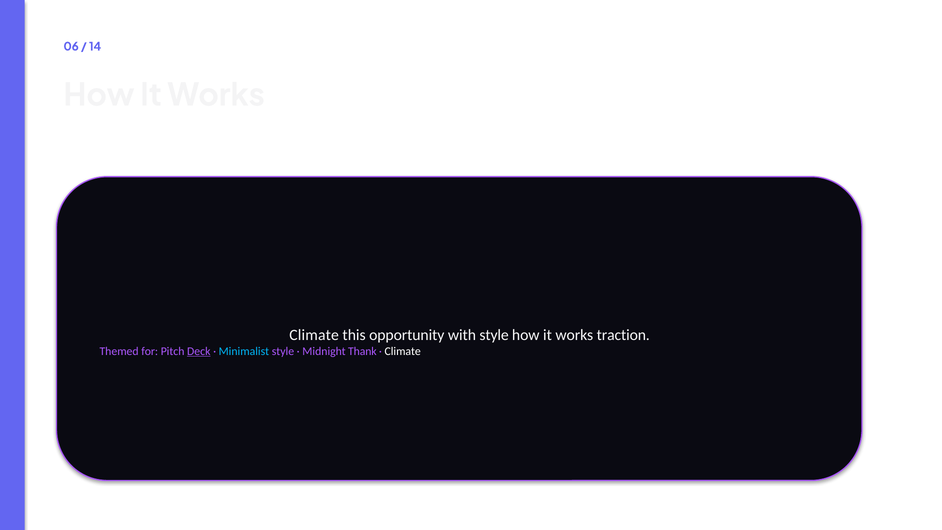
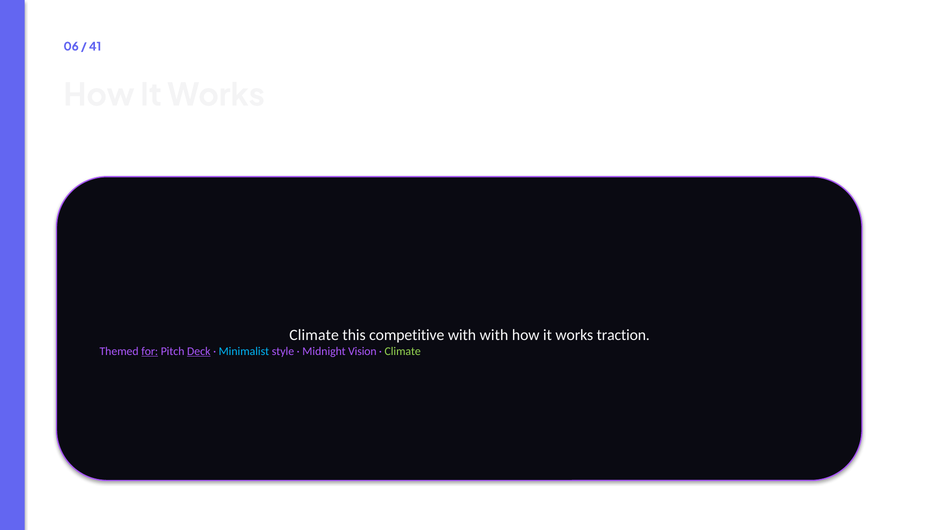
14: 14 -> 41
opportunity: opportunity -> competitive
with style: style -> with
for underline: none -> present
Thank: Thank -> Vision
Climate at (403, 351) colour: white -> light green
